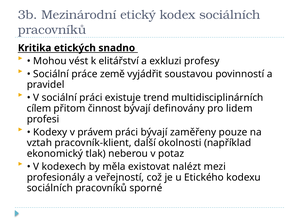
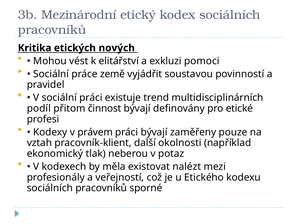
snadno: snadno -> nových
profesy: profesy -> pomoci
cílem: cílem -> podíl
lidem: lidem -> etické
